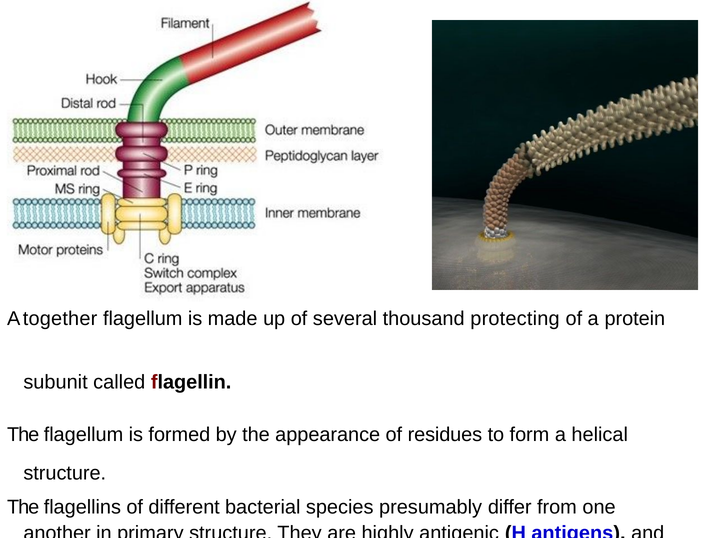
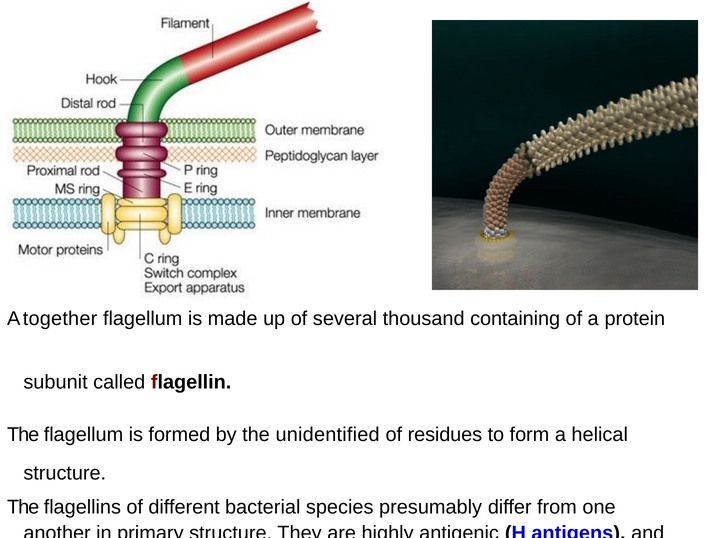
protecting: protecting -> containing
appearance: appearance -> unidentified
